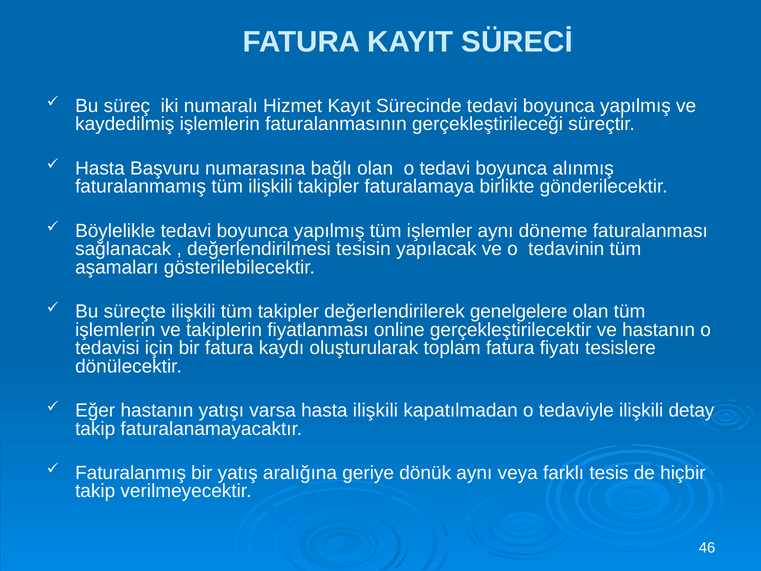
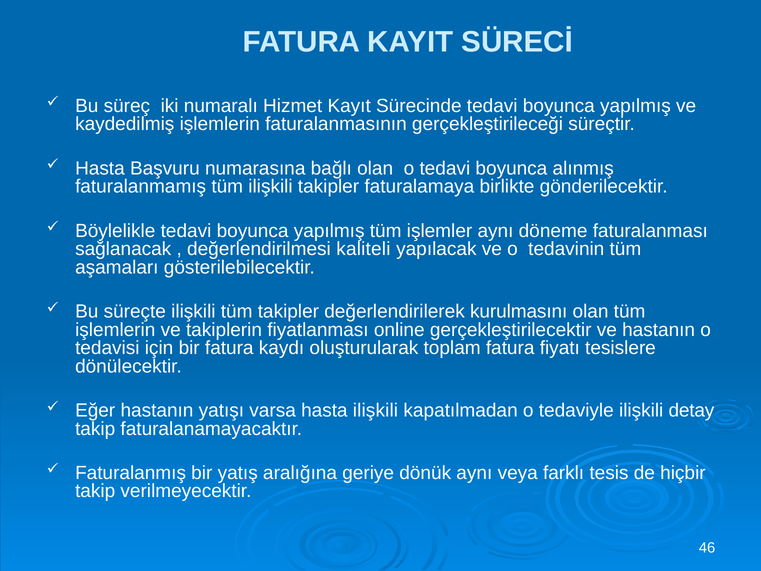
tesisin: tesisin -> kaliteli
genelgelere: genelgelere -> kurulmasını
